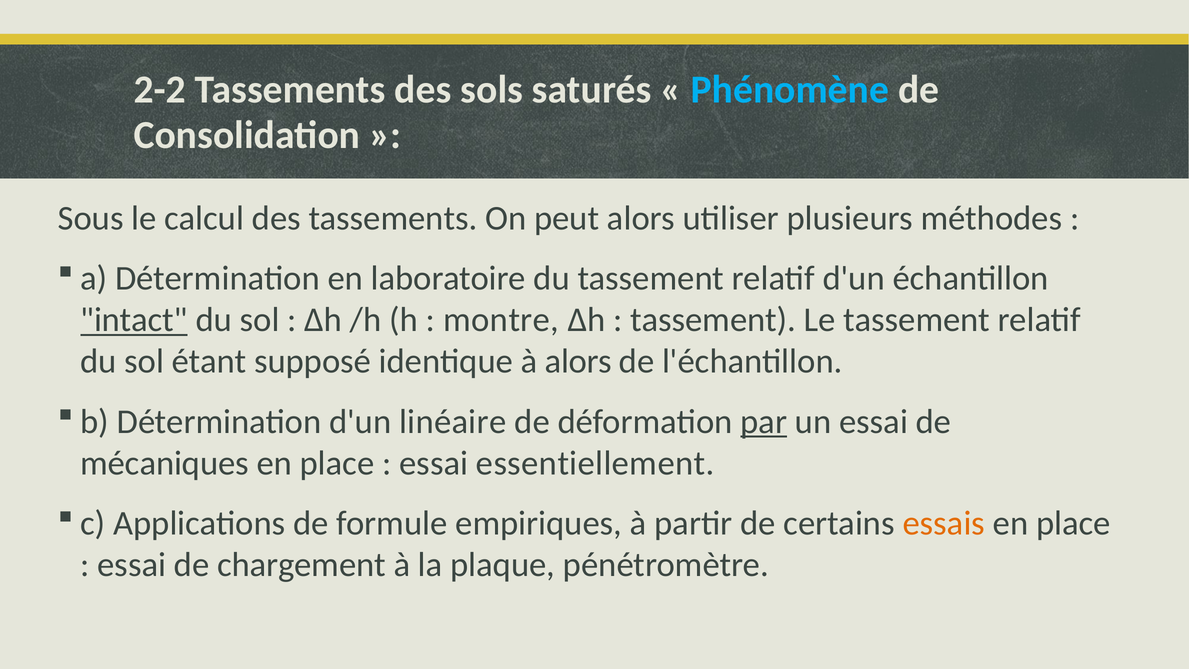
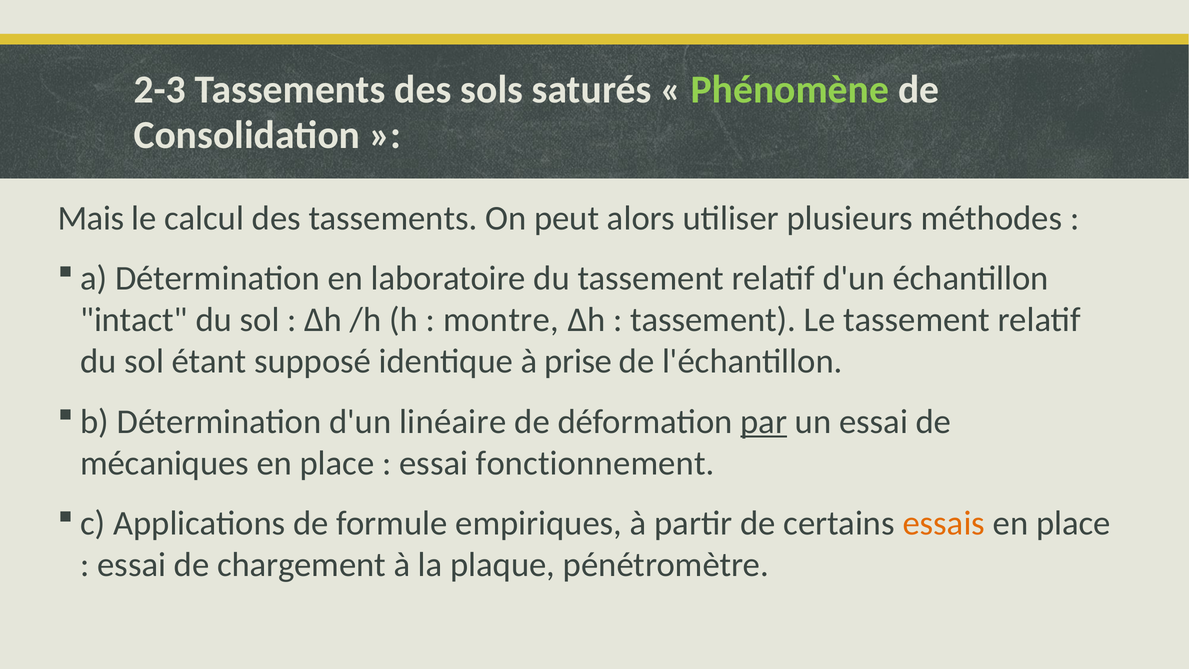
2-2: 2-2 -> 2-3
Phénomène colour: light blue -> light green
Sous: Sous -> Mais
intact underline: present -> none
à alors: alors -> prise
essentiellement: essentiellement -> fonctionnement
